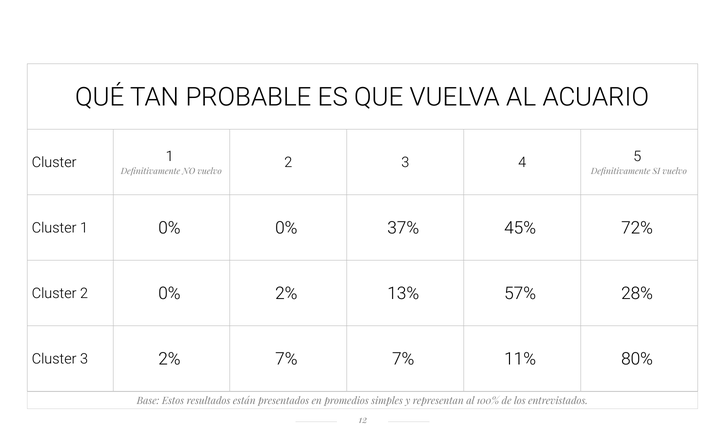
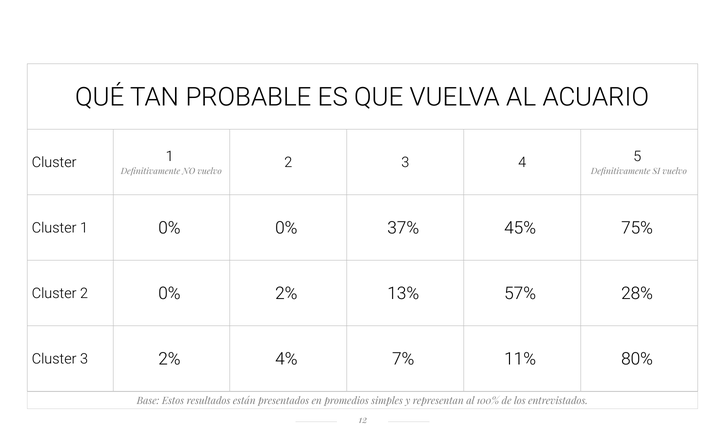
72%: 72% -> 75%
2% 7%: 7% -> 4%
